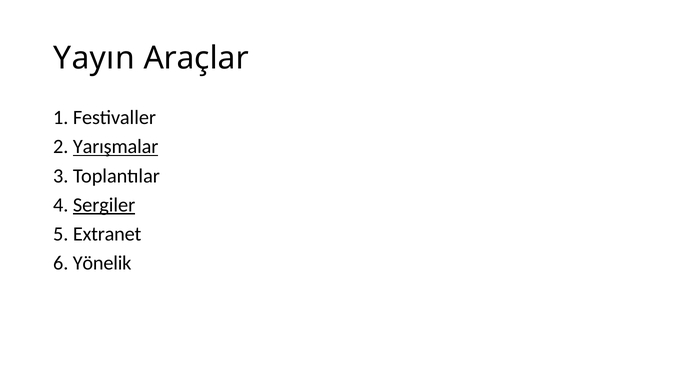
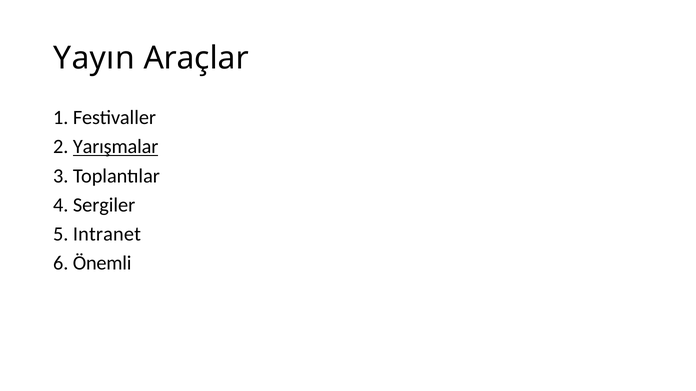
Sergiler underline: present -> none
Extranet: Extranet -> Intranet
Yönelik: Yönelik -> Önemli
